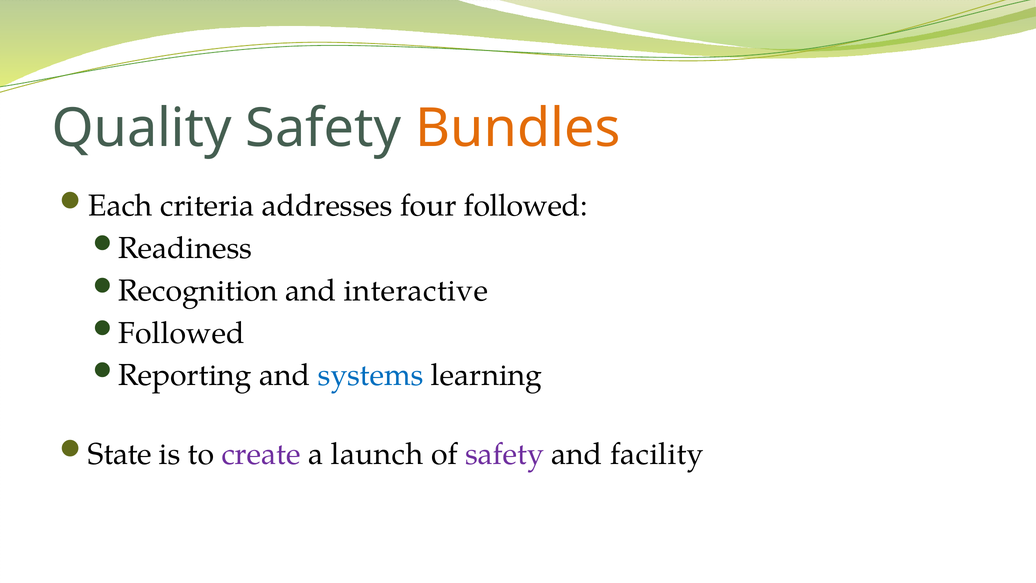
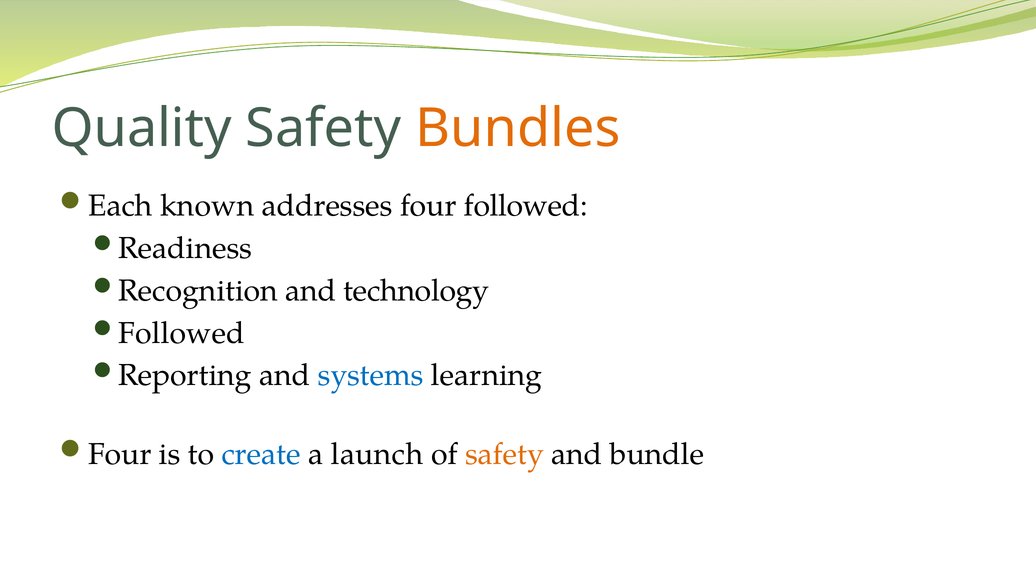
criteria: criteria -> known
interactive: interactive -> technology
State at (120, 454): State -> Four
create colour: purple -> blue
safety at (504, 454) colour: purple -> orange
facility: facility -> bundle
